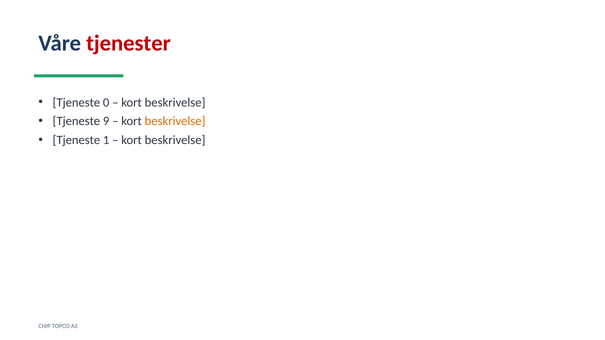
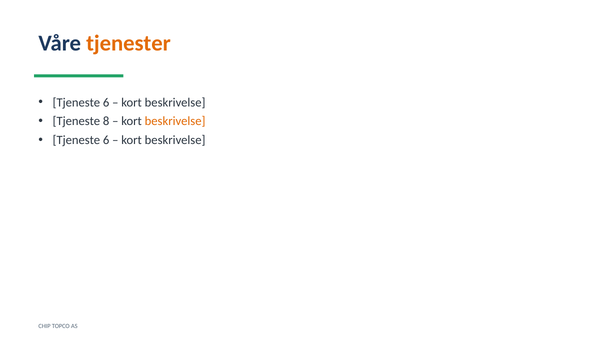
tjenester colour: red -> orange
0 at (106, 102): 0 -> 6
9: 9 -> 8
1 at (106, 140): 1 -> 6
